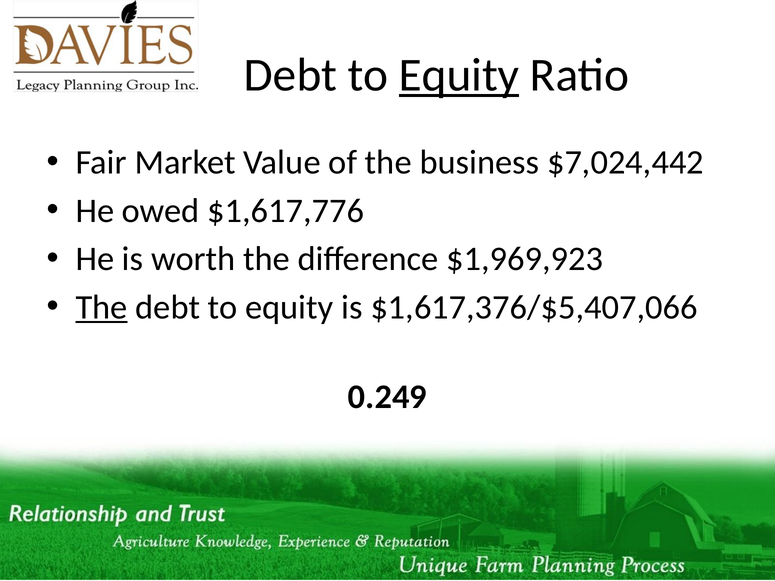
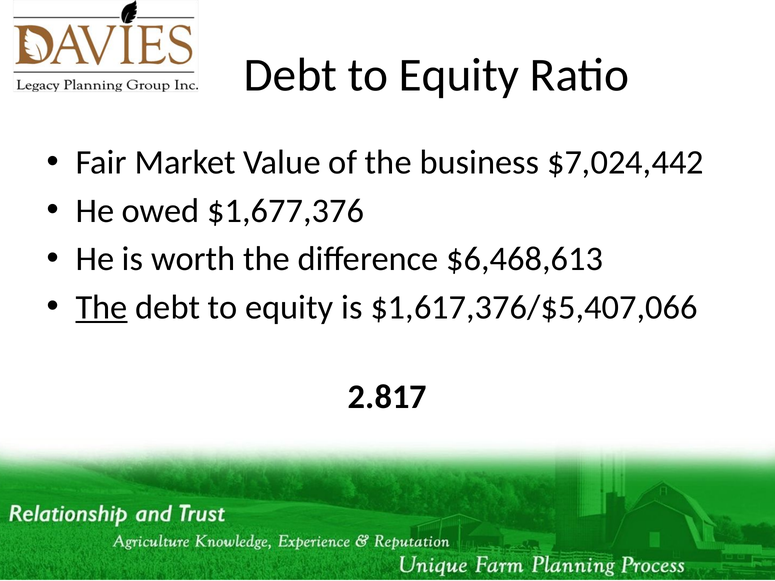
Equity at (459, 75) underline: present -> none
$1,617,776: $1,617,776 -> $1,677,376
$1,969,923: $1,969,923 -> $6,468,613
0.249: 0.249 -> 2.817
